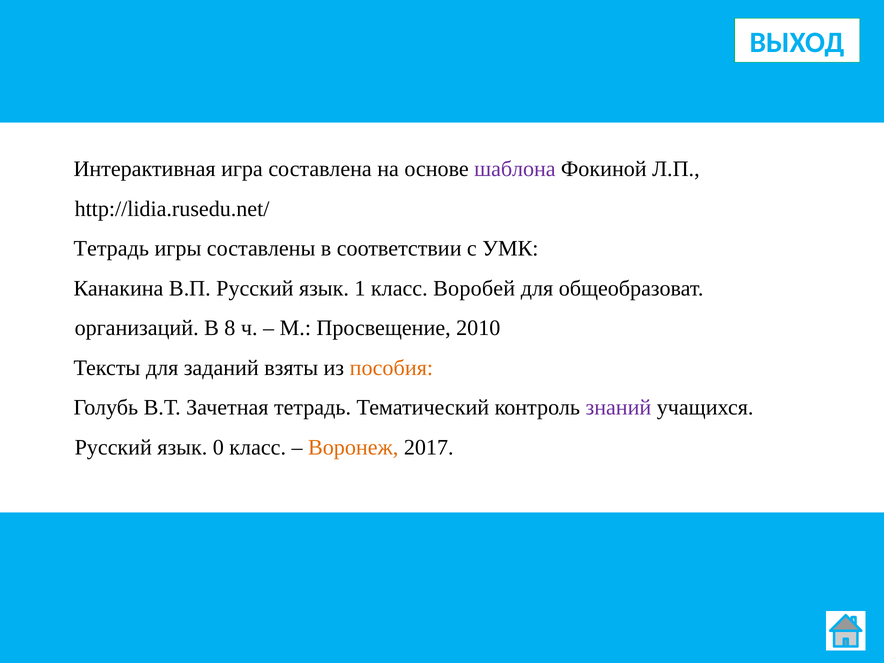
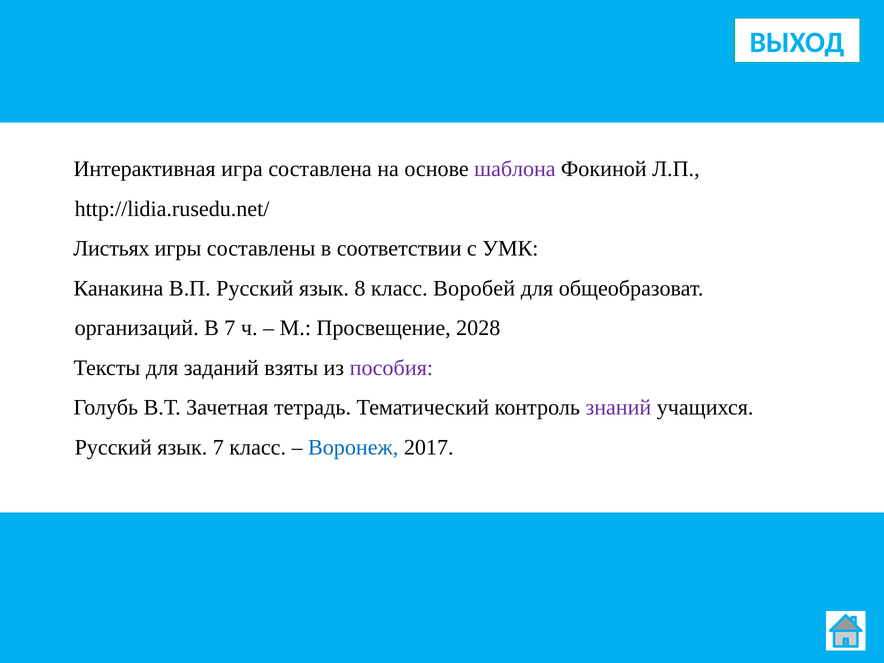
Тетрадь at (111, 249): Тетрадь -> Листьях
1: 1 -> 8
В 8: 8 -> 7
2010: 2010 -> 2028
пособия colour: orange -> purple
язык 0: 0 -> 7
Воронеж colour: orange -> blue
